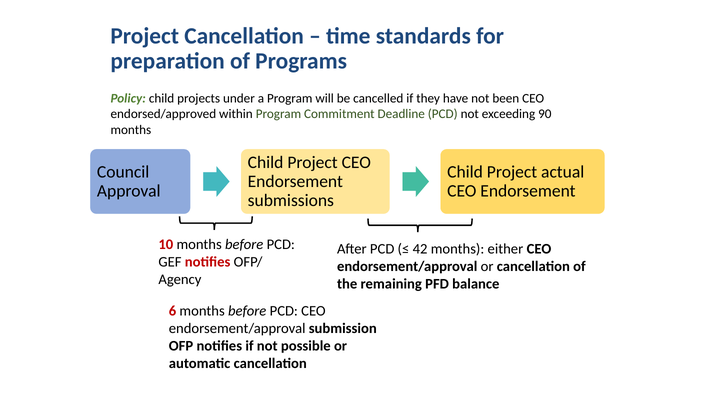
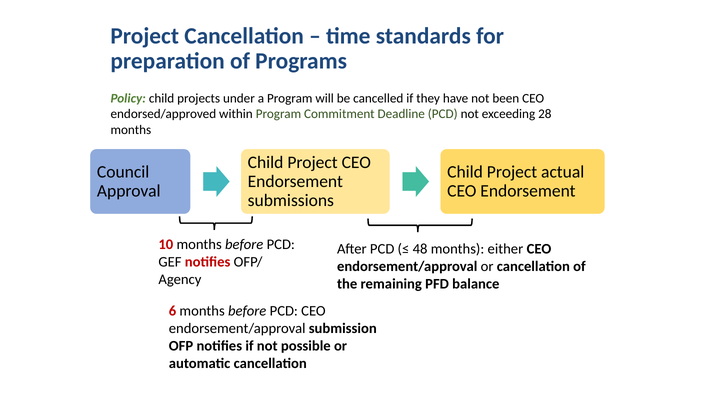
90: 90 -> 28
42: 42 -> 48
